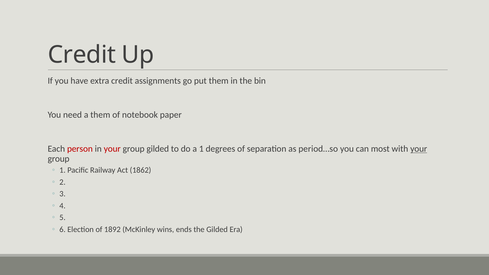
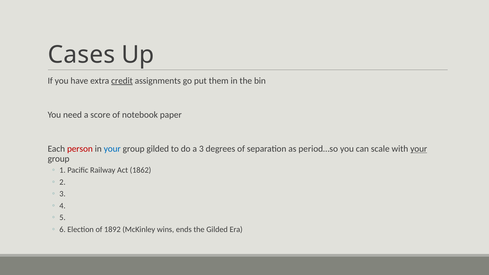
Credit at (82, 55): Credit -> Cases
credit at (122, 81) underline: none -> present
a them: them -> score
your at (112, 149) colour: red -> blue
a 1: 1 -> 3
most: most -> scale
